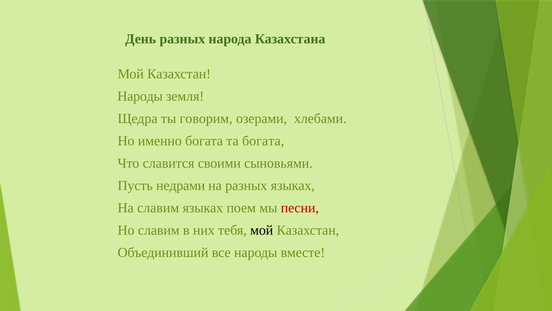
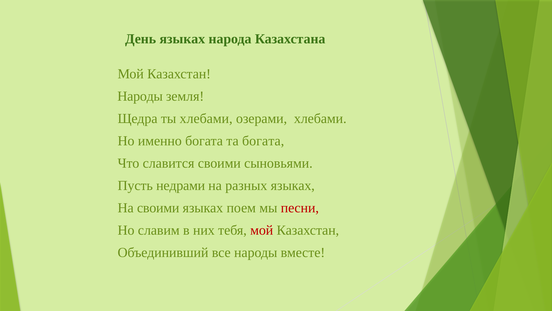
День разных: разных -> языках
ты говорим: говорим -> хлебами
На славим: славим -> своими
мой at (262, 230) colour: black -> red
